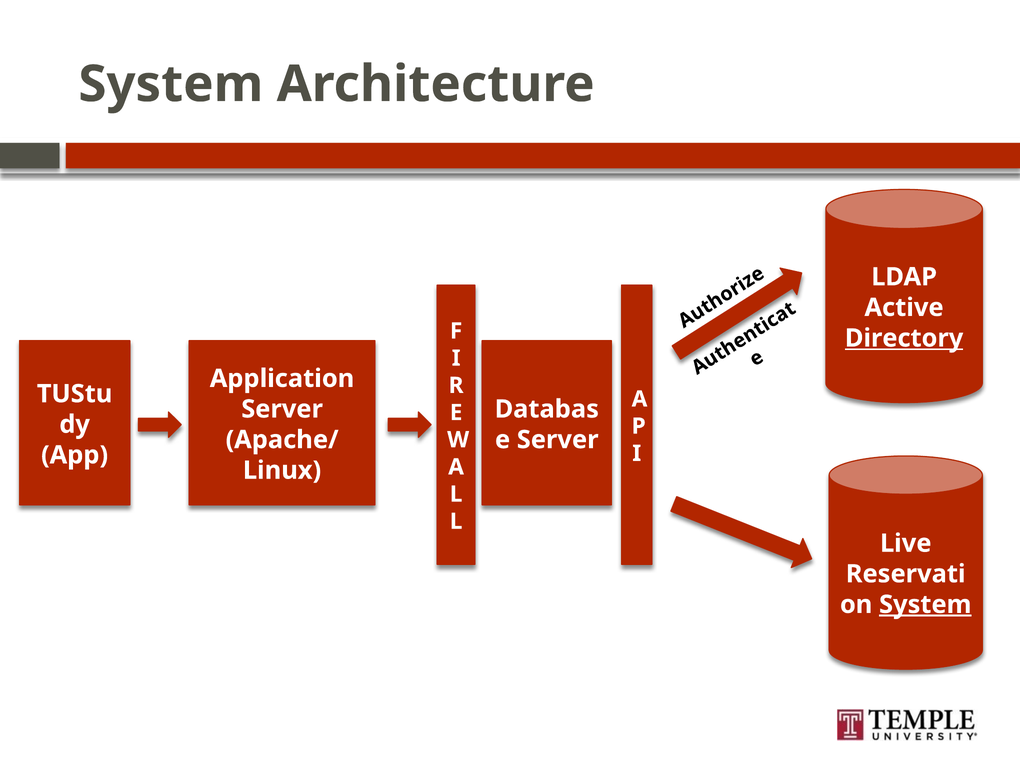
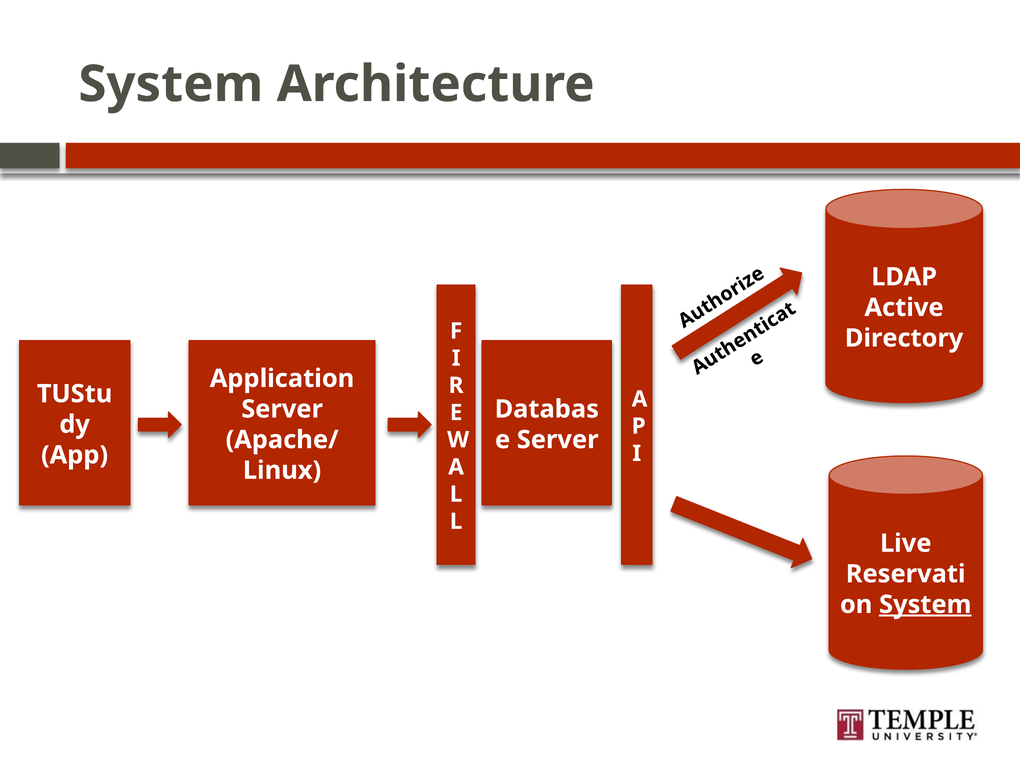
Directory underline: present -> none
